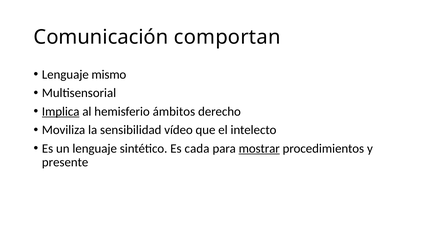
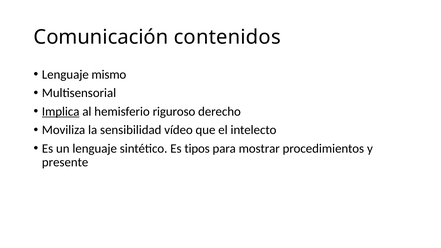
comportan: comportan -> contenidos
ámbitos: ámbitos -> riguroso
cada: cada -> tipos
mostrar underline: present -> none
